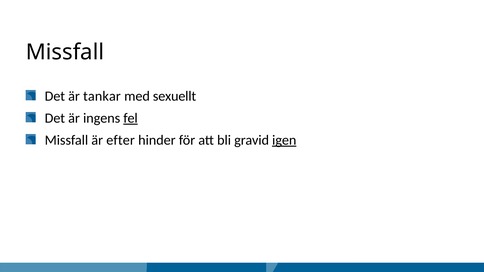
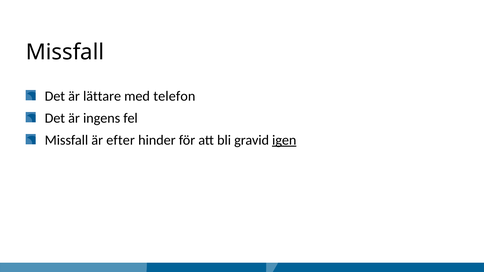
tankar: tankar -> lättare
sexuellt: sexuellt -> telefon
fel underline: present -> none
